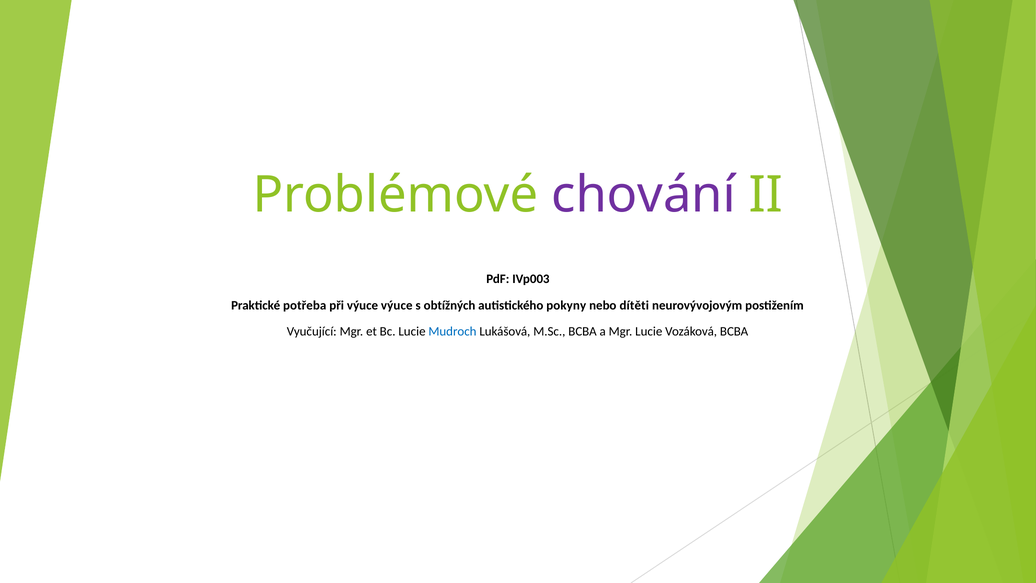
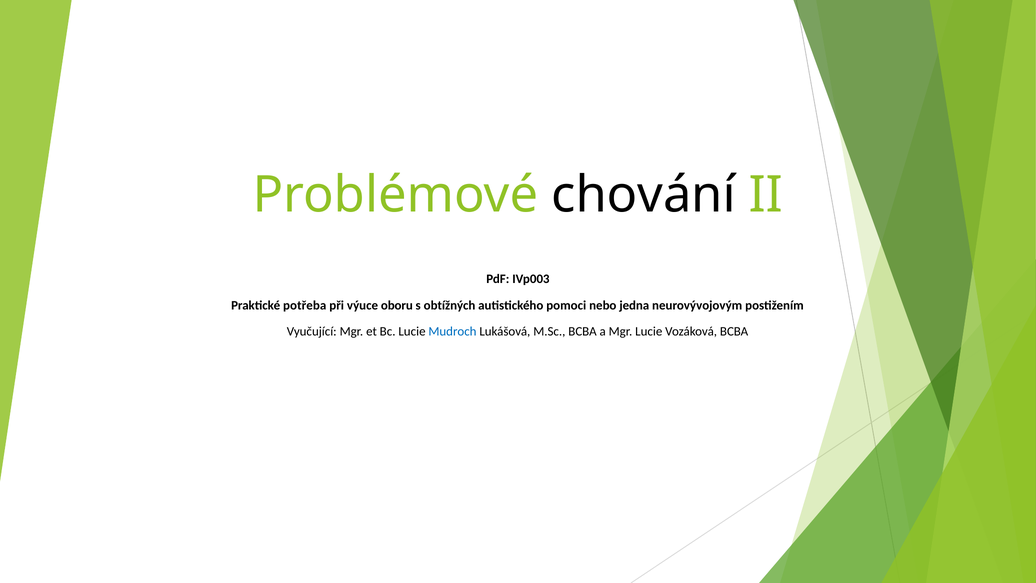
chování colour: purple -> black
výuce výuce: výuce -> oboru
pokyny: pokyny -> pomoci
dítěti: dítěti -> jedna
